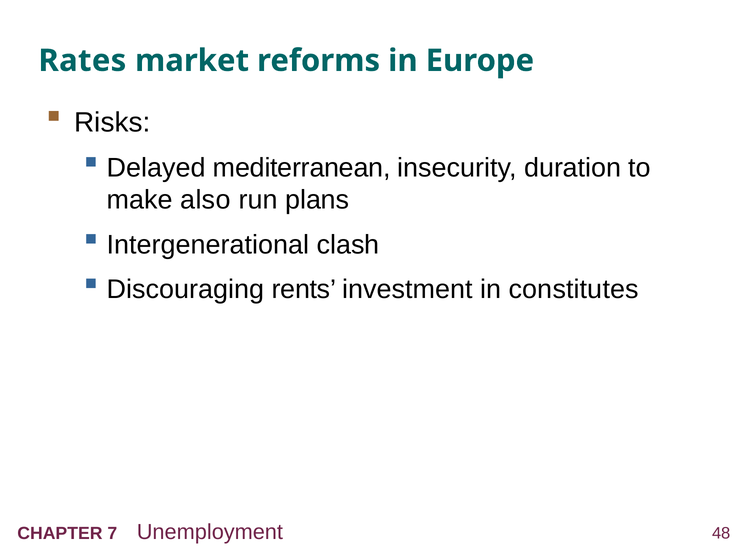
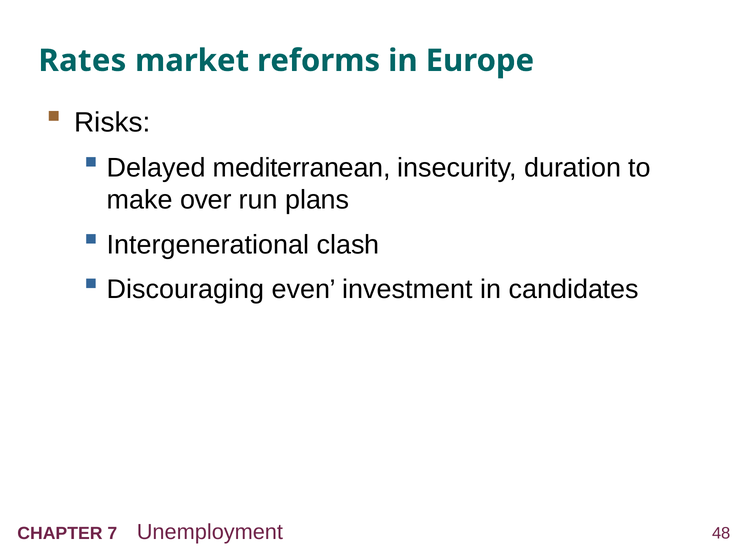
also: also -> over
rents: rents -> even
constitutes: constitutes -> candidates
